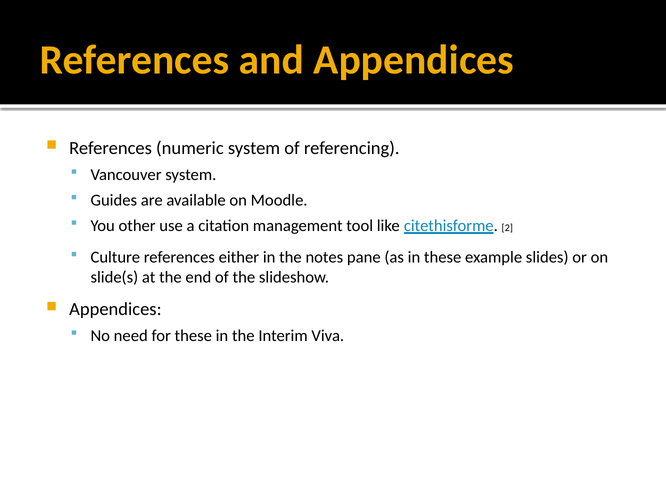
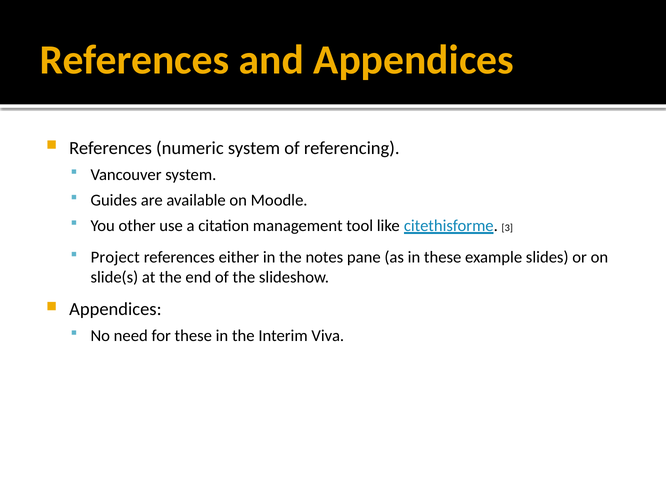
2: 2 -> 3
Culture: Culture -> Project
